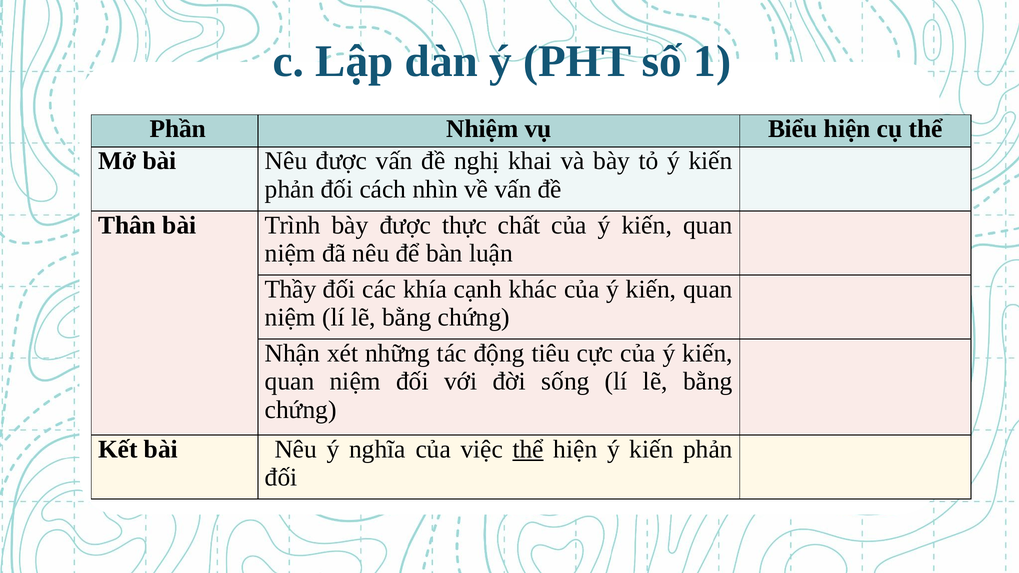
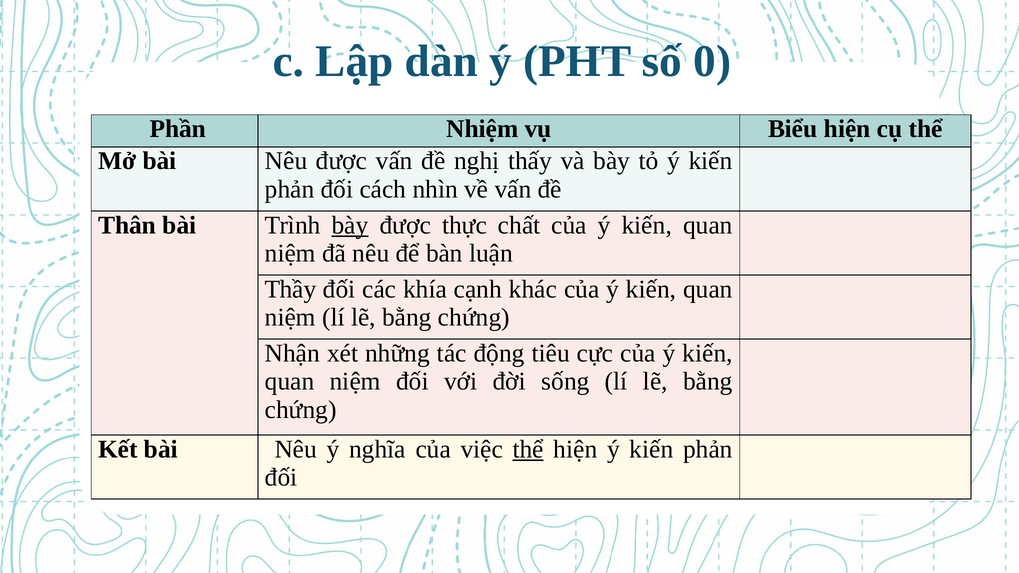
1: 1 -> 0
khai: khai -> thấy
bày at (350, 225) underline: none -> present
